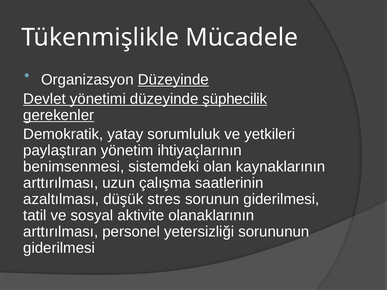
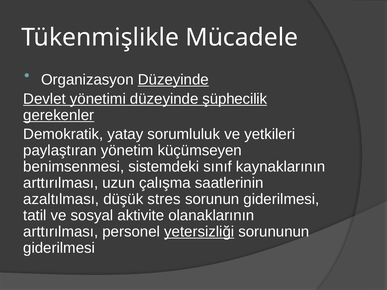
ihtiyaçlarının: ihtiyaçlarının -> küçümseyen
olan: olan -> sınıf
yetersizliği underline: none -> present
